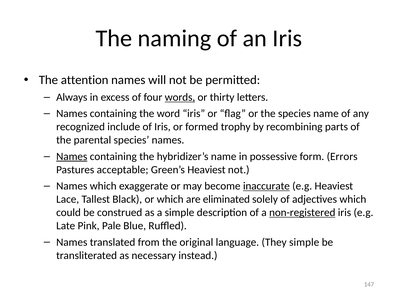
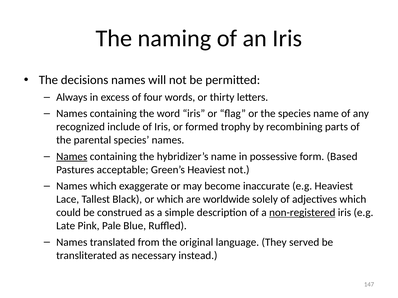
attention: attention -> decisions
words underline: present -> none
Errors: Errors -> Based
inaccurate underline: present -> none
eliminated: eliminated -> worldwide
They simple: simple -> served
